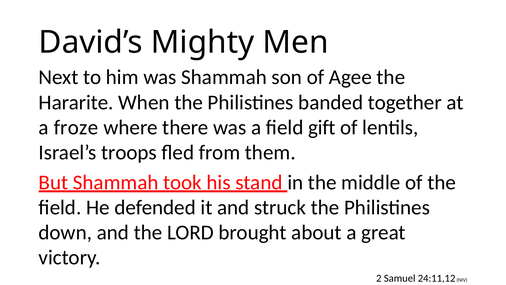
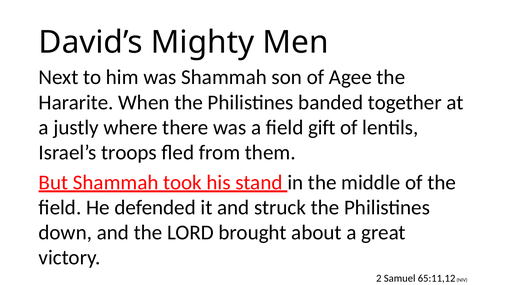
froze: froze -> justly
24:11,12: 24:11,12 -> 65:11,12
